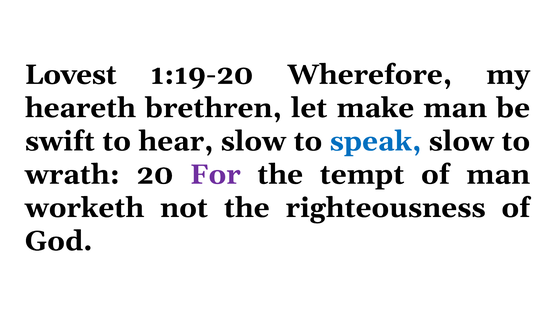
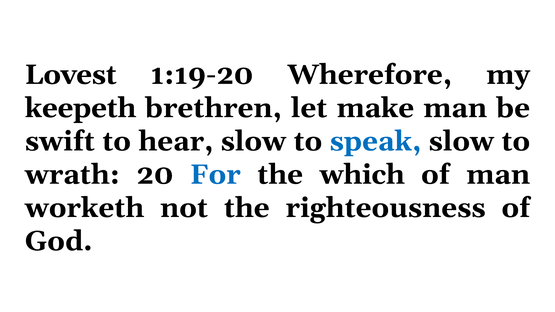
heareth: heareth -> keepeth
For colour: purple -> blue
tempt: tempt -> which
